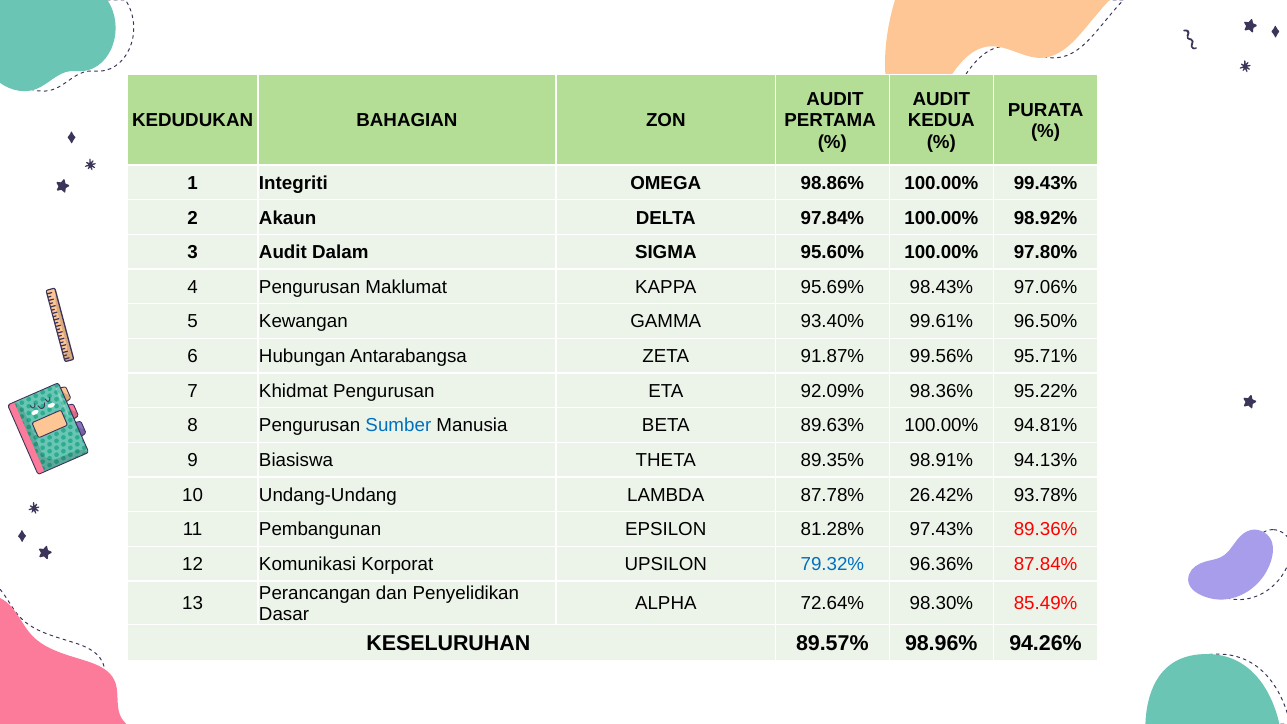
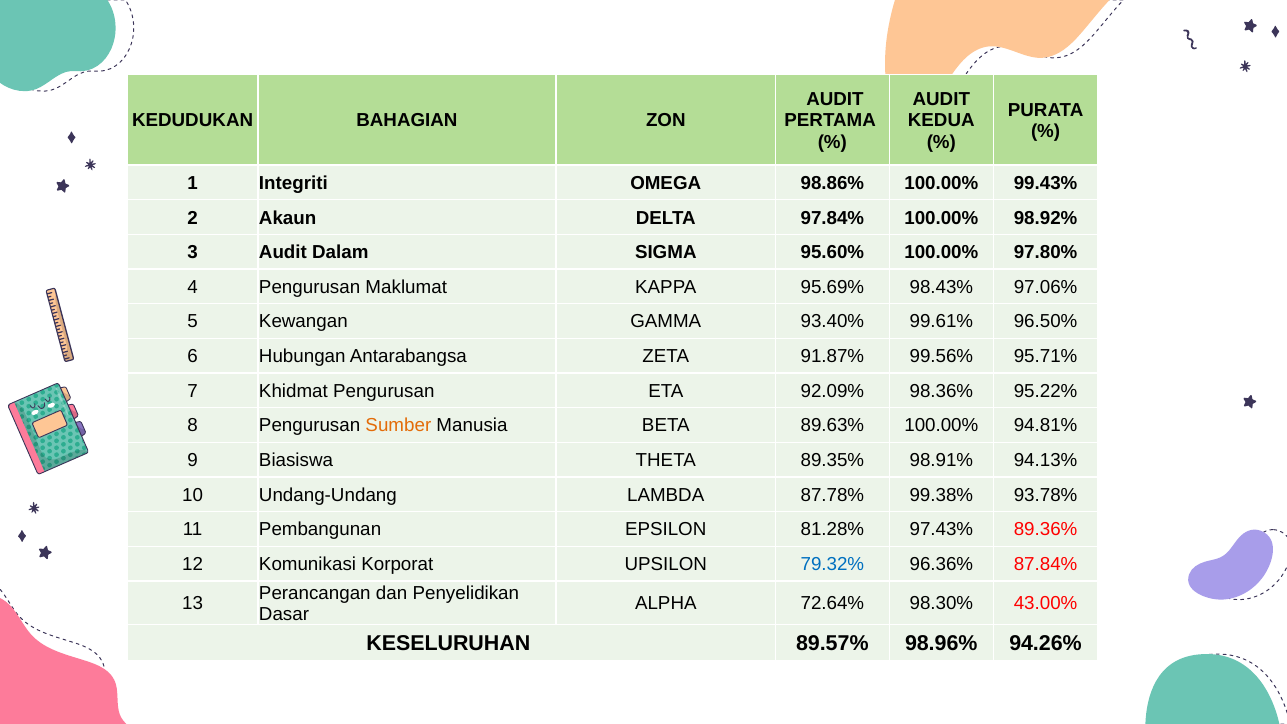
Sumber colour: blue -> orange
26.42%: 26.42% -> 99.38%
85.49%: 85.49% -> 43.00%
